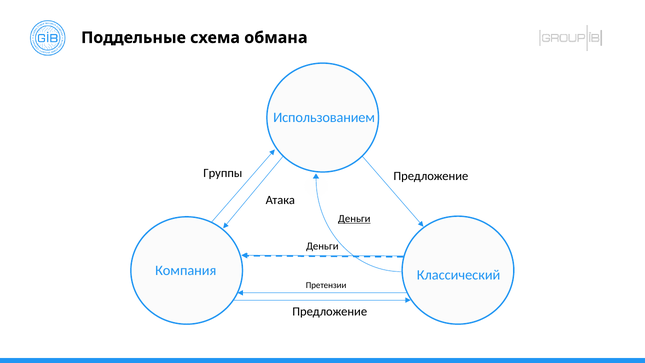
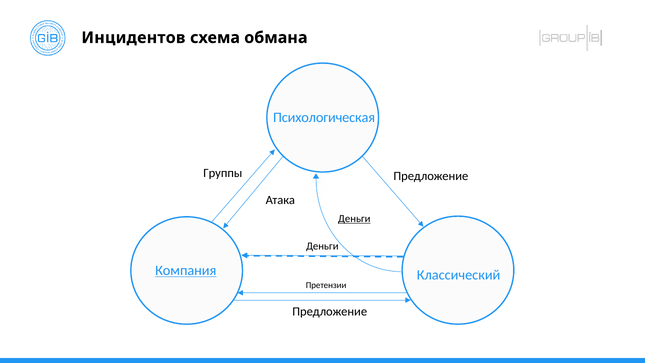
Поддельные: Поддельные -> Инцидентов
Использованием: Использованием -> Психологическая
Компания underline: none -> present
